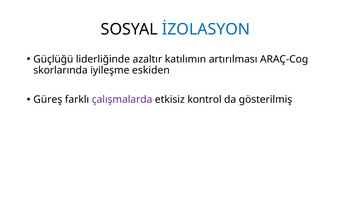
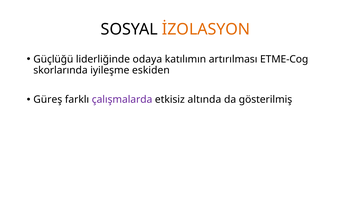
İZOLASYON colour: blue -> orange
azaltır: azaltır -> odaya
ARAÇ-Cog: ARAÇ-Cog -> ETME-Cog
kontrol: kontrol -> altında
